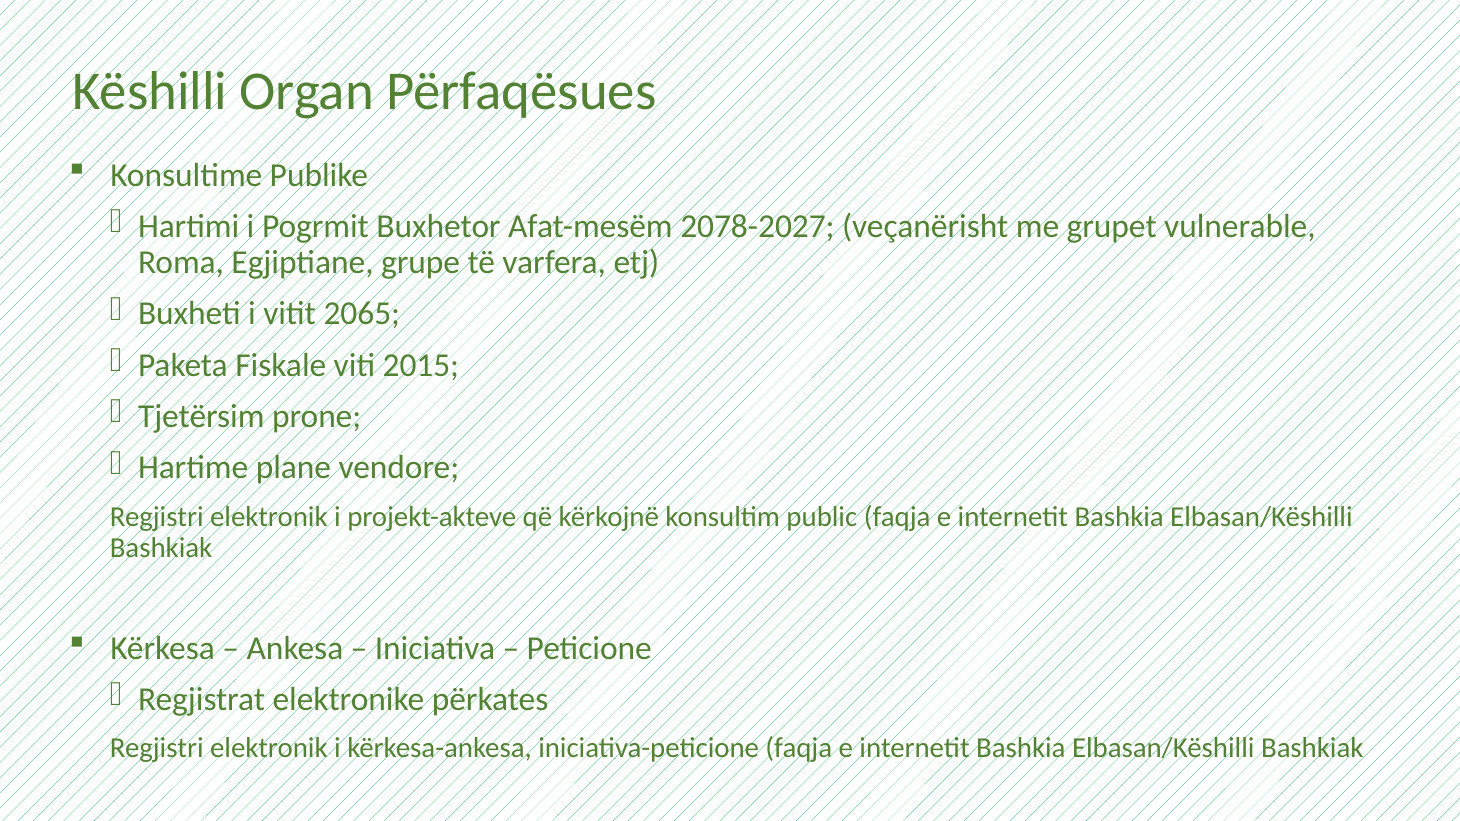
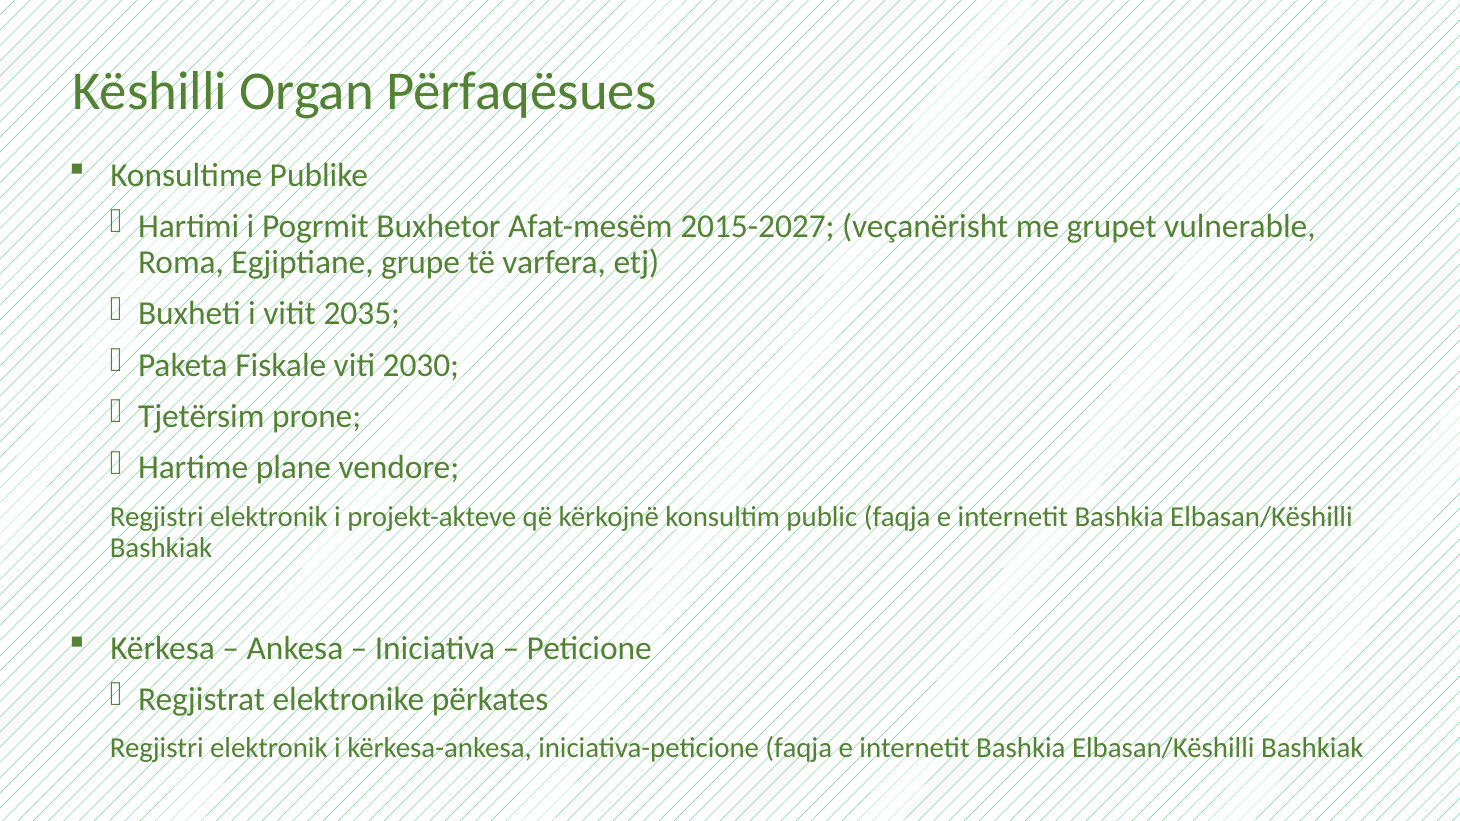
2078-2027: 2078-2027 -> 2015-2027
2065: 2065 -> 2035
2015: 2015 -> 2030
